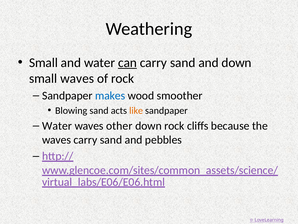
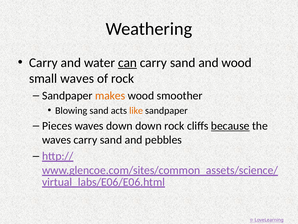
Small at (43, 63): Small -> Carry
and down: down -> wood
makes colour: blue -> orange
Water at (57, 126): Water -> Pieces
waves other: other -> down
because underline: none -> present
